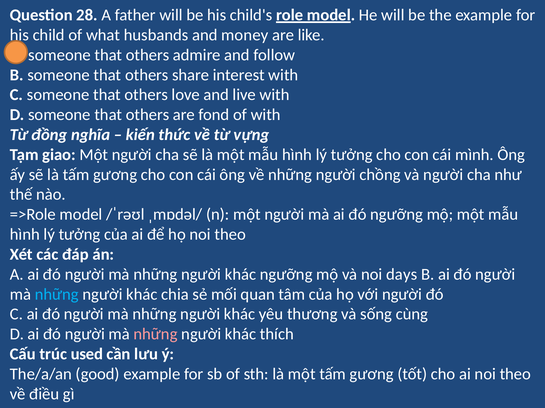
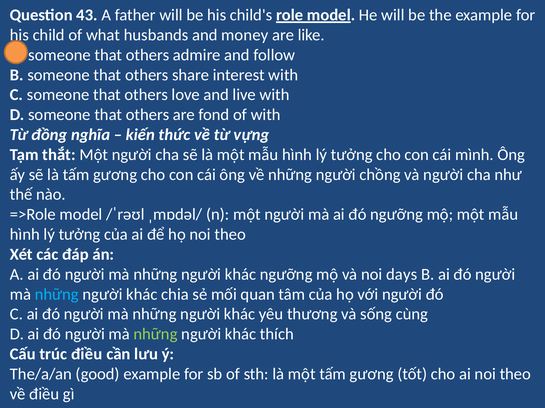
28: 28 -> 43
giao: giao -> thắt
những at (156, 335) colour: pink -> light green
trúc used: used -> điều
